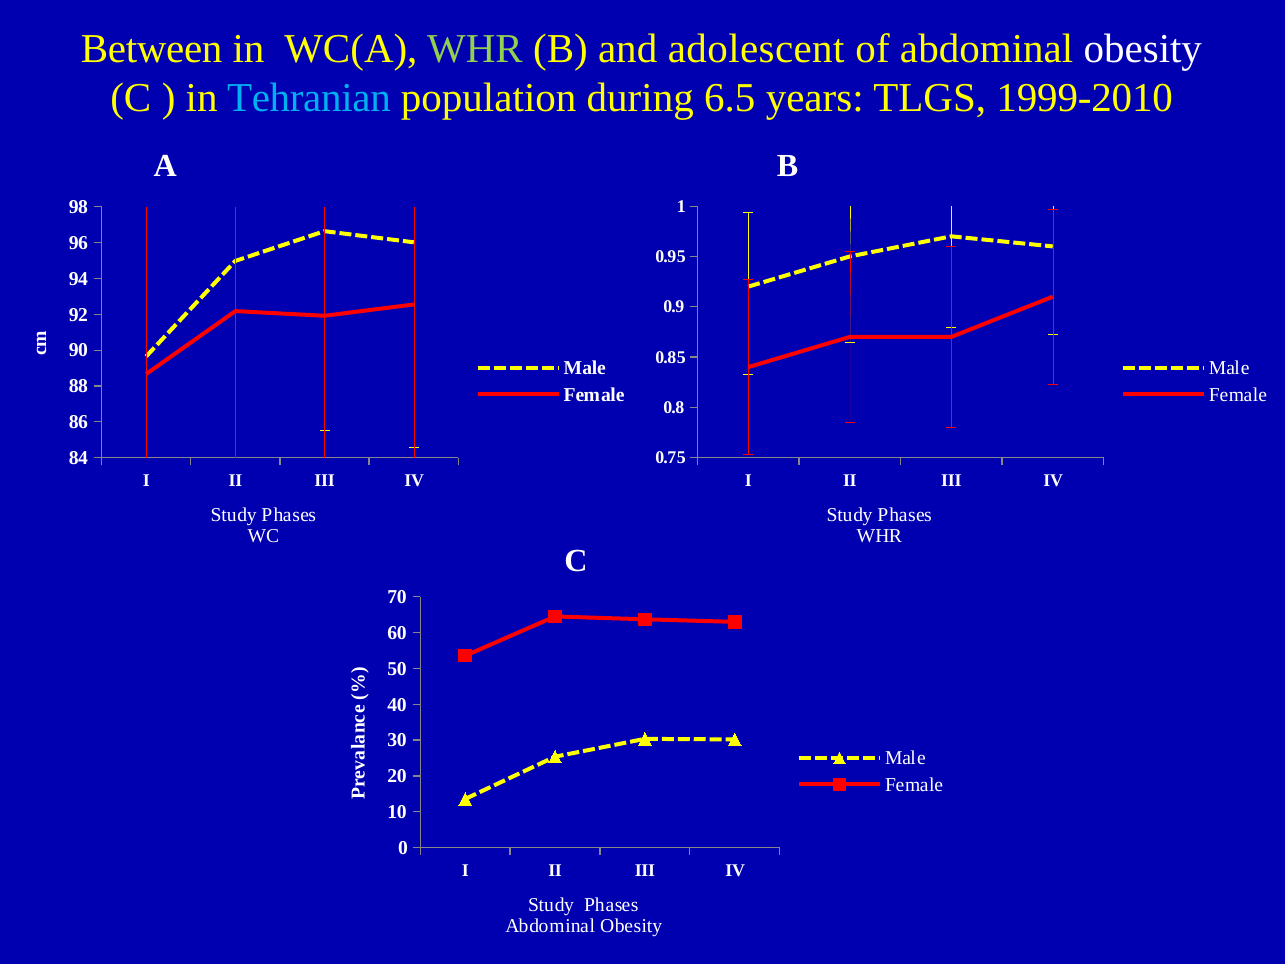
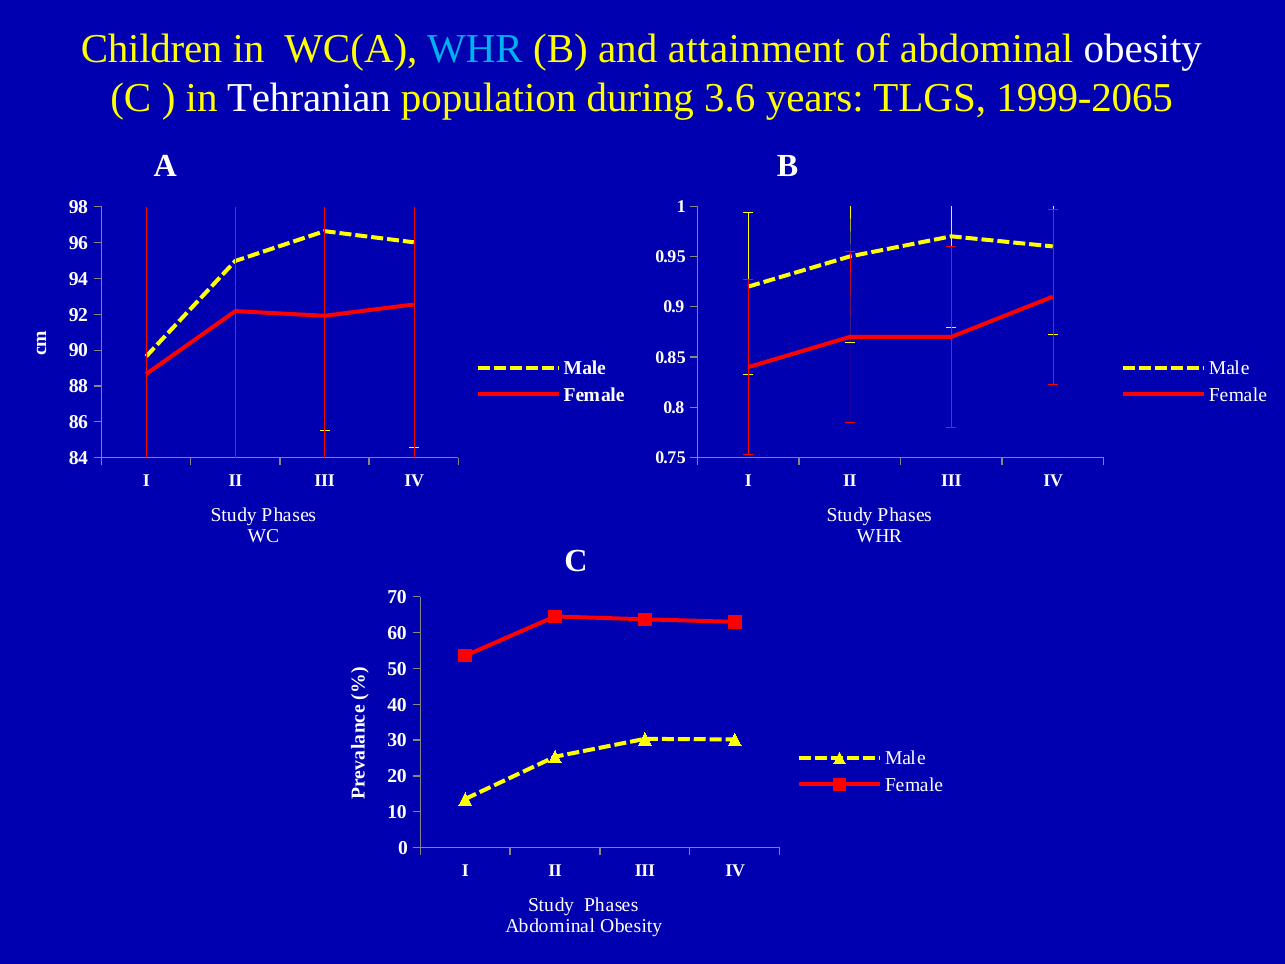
Between: Between -> Children
WHR at (475, 48) colour: light green -> light blue
adolescent: adolescent -> attainment
Tehranian colour: light blue -> white
6.5: 6.5 -> 3.6
1999-2010: 1999-2010 -> 1999-2065
